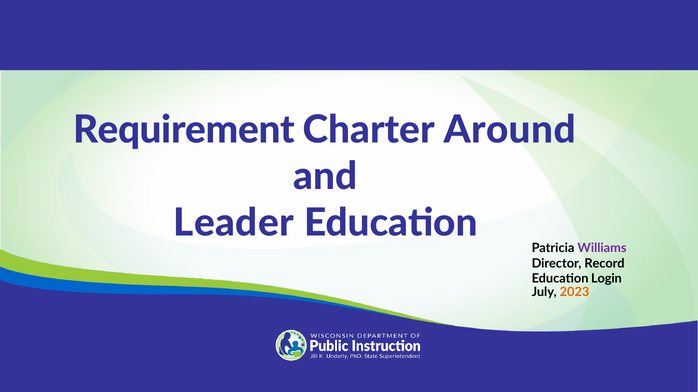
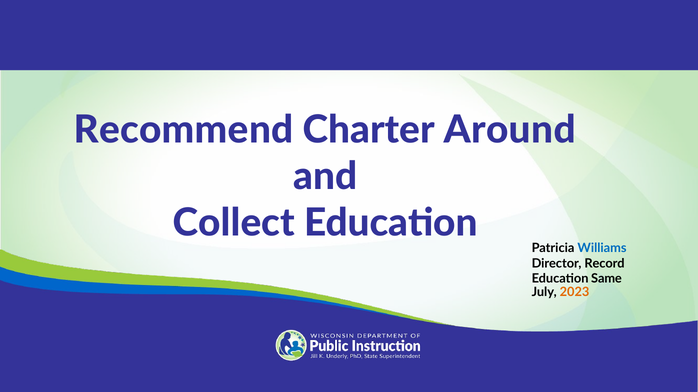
Requirement: Requirement -> Recommend
Leader: Leader -> Collect
Williams colour: purple -> blue
Login: Login -> Same
